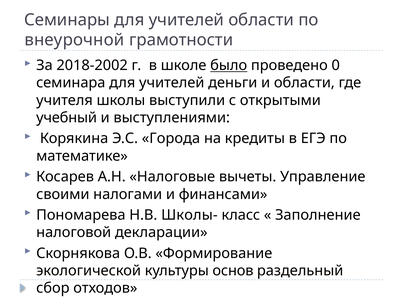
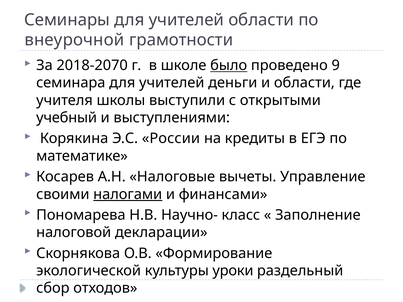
2018-2002: 2018-2002 -> 2018-2070
0: 0 -> 9
Города: Города -> России
налогами underline: none -> present
Школы-: Школы- -> Научно-
основ: основ -> уроки
